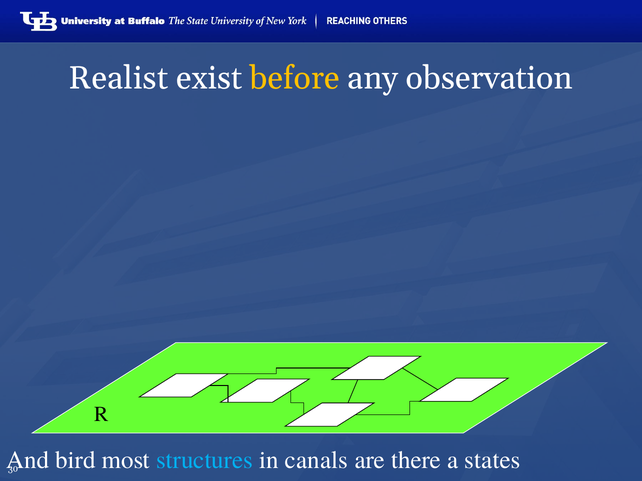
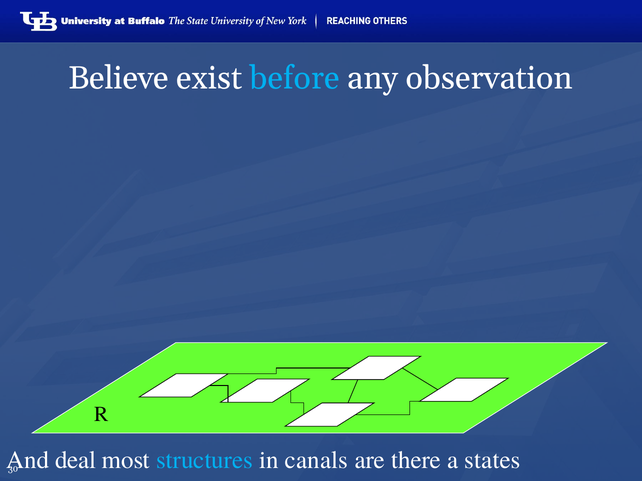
Realist: Realist -> Believe
before colour: yellow -> light blue
bird: bird -> deal
